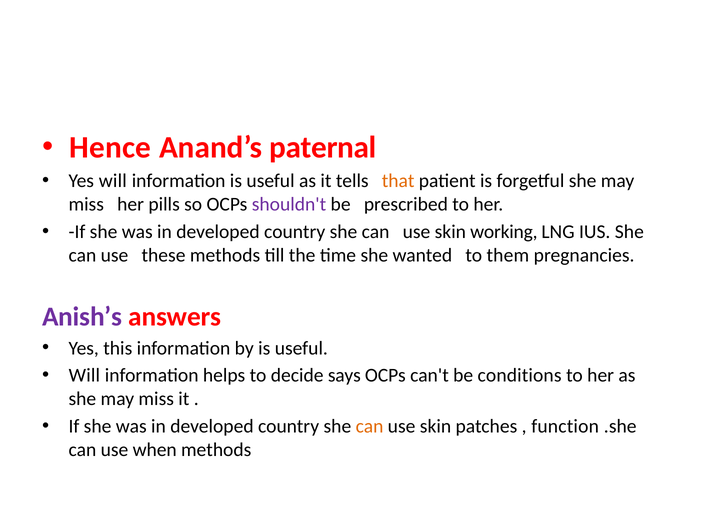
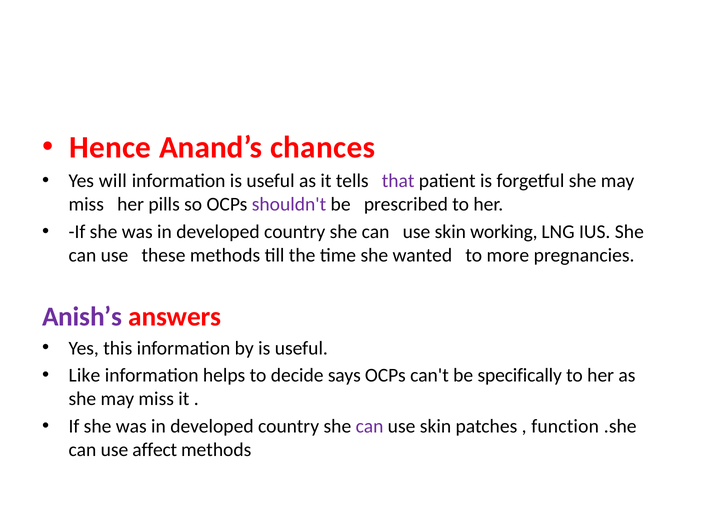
paternal: paternal -> chances
that colour: orange -> purple
them: them -> more
Will at (84, 376): Will -> Like
conditions: conditions -> specifically
can at (370, 426) colour: orange -> purple
when: when -> affect
